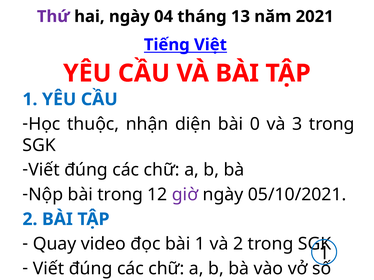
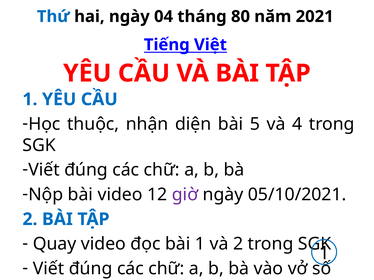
Thứ colour: purple -> blue
13: 13 -> 80
0: 0 -> 5
3: 3 -> 4
bài trong: trong -> video
